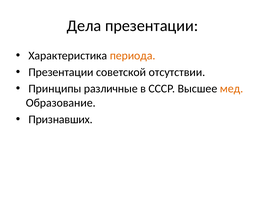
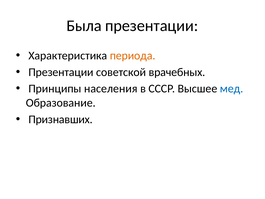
Дела: Дела -> Была
отсутствии: отсутствии -> врачебных
различные: различные -> населения
мед colour: orange -> blue
